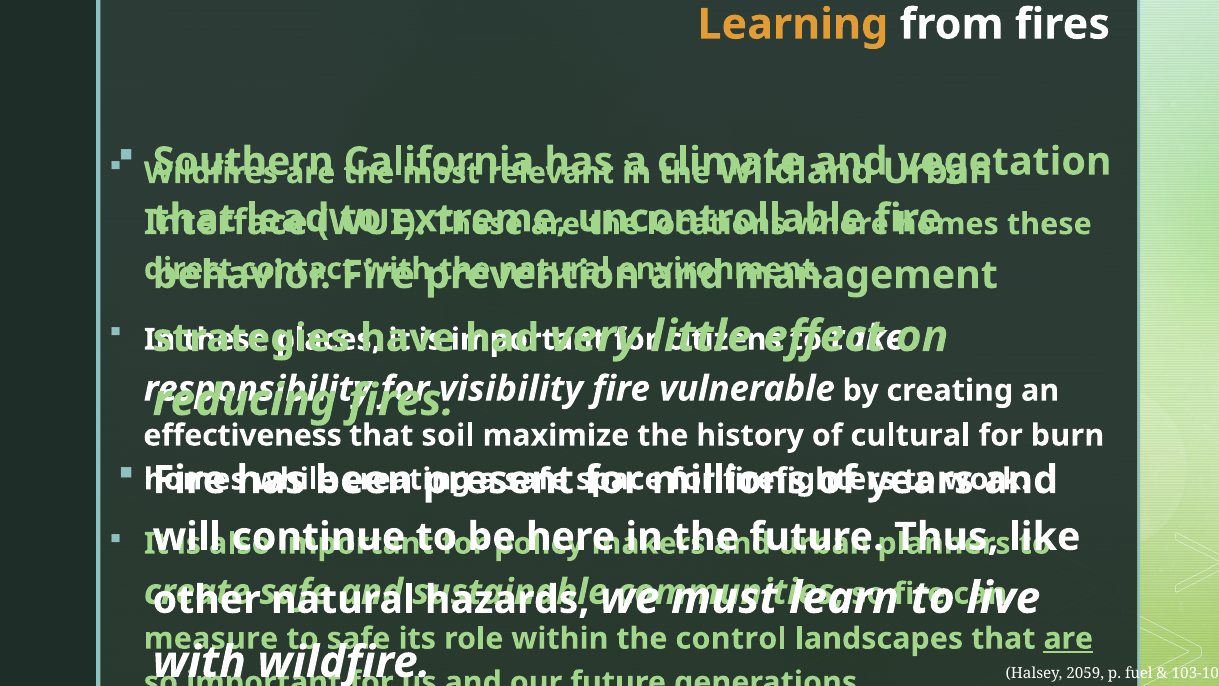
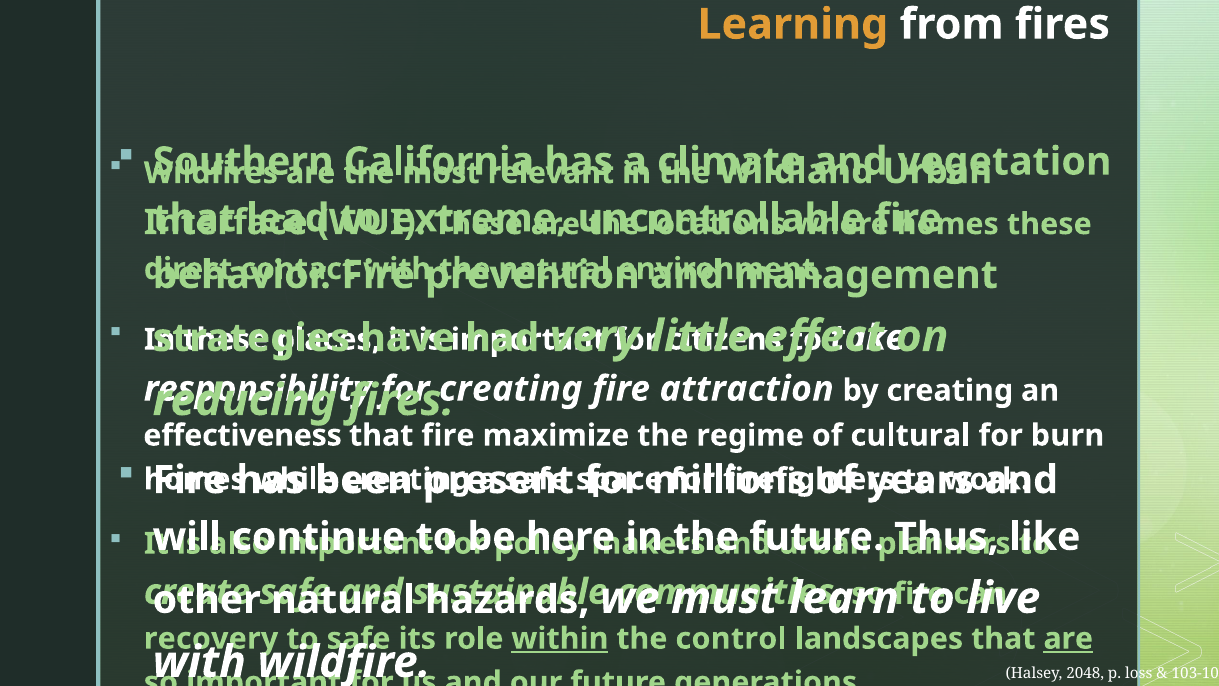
visibility at (511, 389): visibility -> creating
vulnerable: vulnerable -> attraction
that soil: soil -> fire
history: history -> regime
measure: measure -> recovery
within underline: none -> present
2059: 2059 -> 2048
fuel: fuel -> loss
